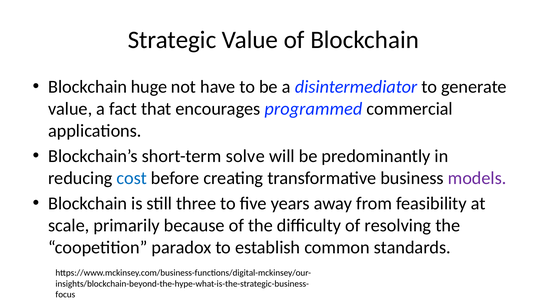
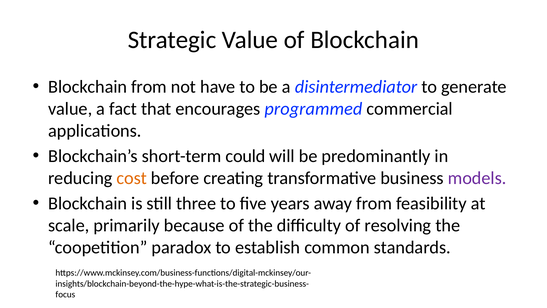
Blockchain huge: huge -> from
solve: solve -> could
cost colour: blue -> orange
